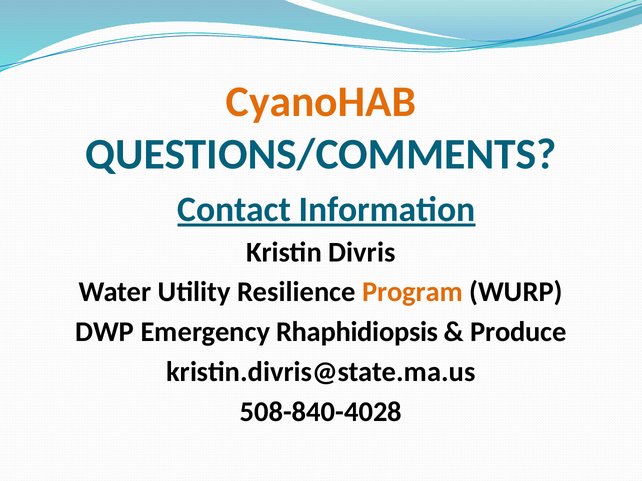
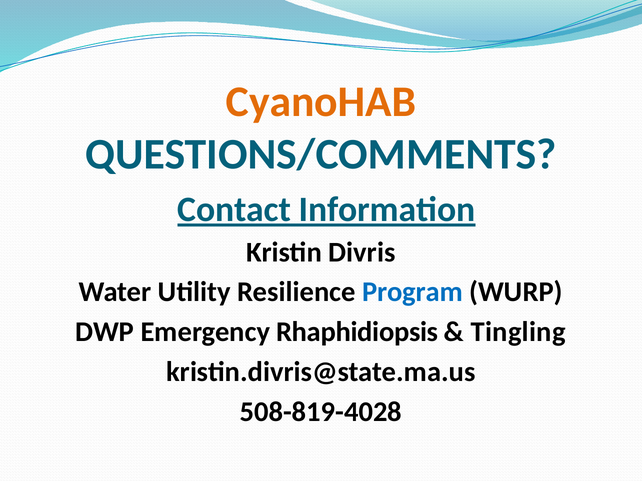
Program colour: orange -> blue
Produce: Produce -> Tingling
508-840-4028: 508-840-4028 -> 508-819-4028
